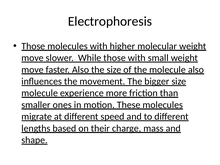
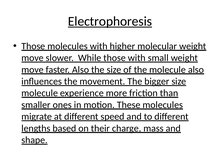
Electrophoresis underline: none -> present
